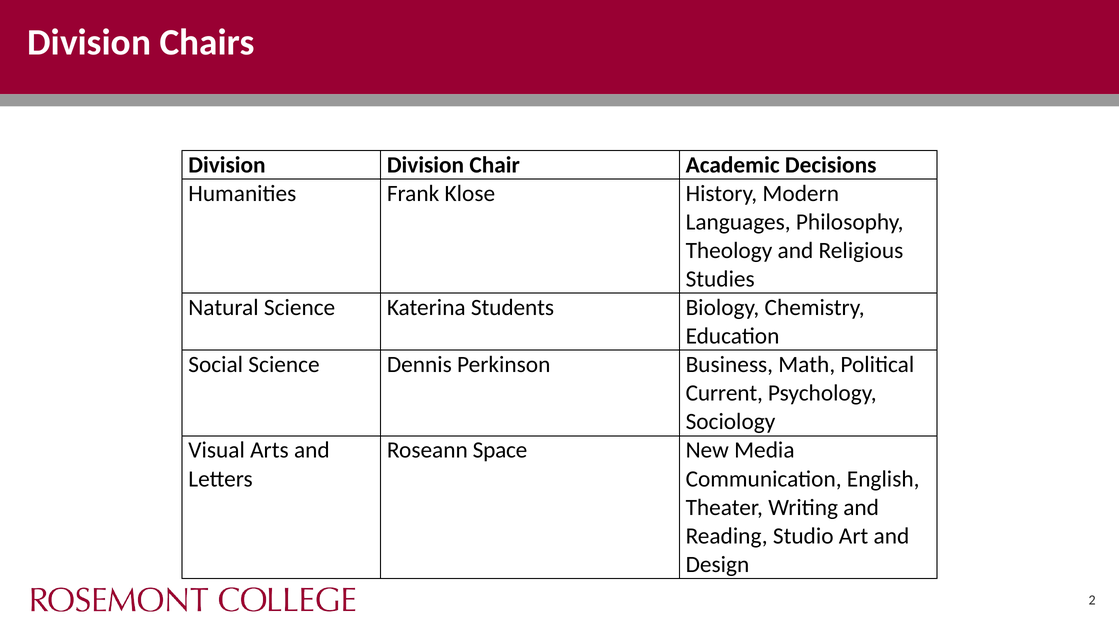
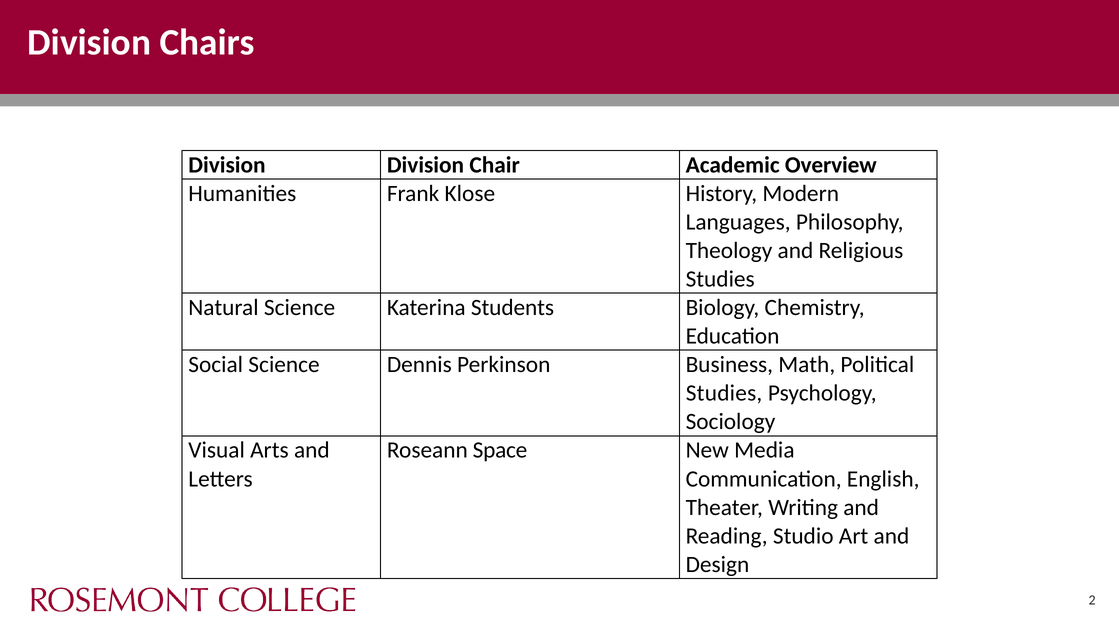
Decisions: Decisions -> Overview
Current at (724, 393): Current -> Studies
